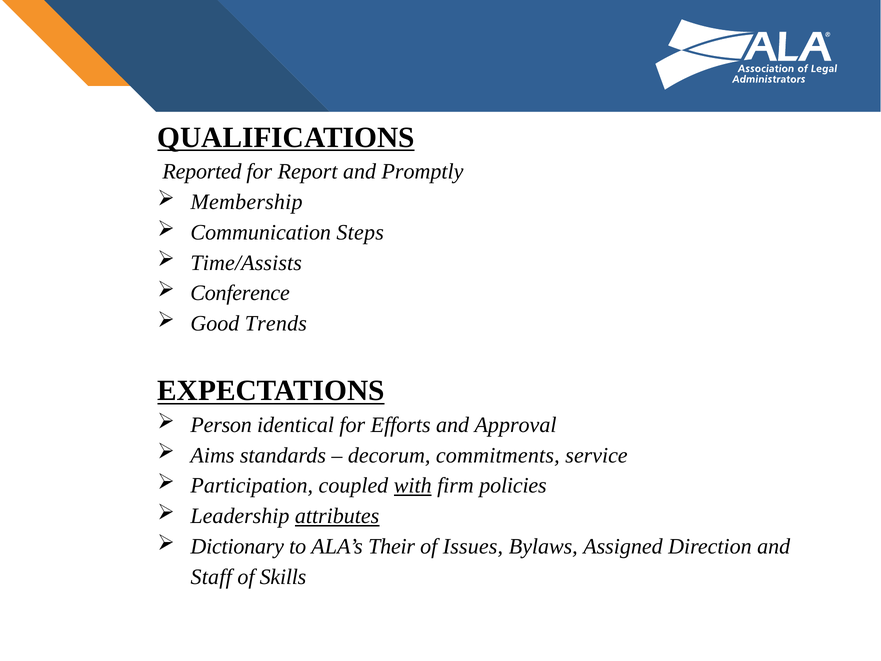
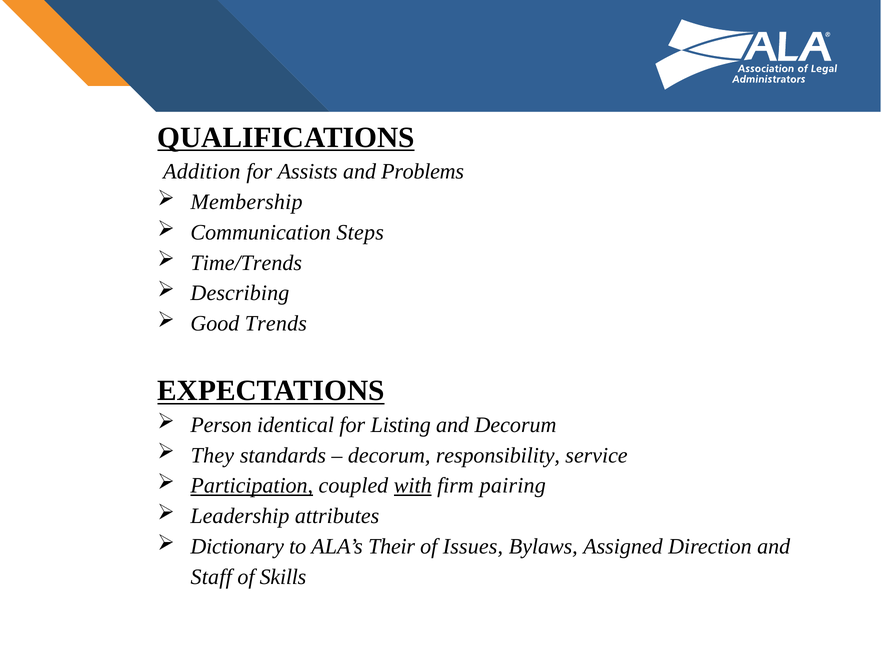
Reported: Reported -> Addition
Report: Report -> Assists
Promptly: Promptly -> Problems
Time/Assists: Time/Assists -> Time/Trends
Conference: Conference -> Describing
Efforts: Efforts -> Listing
and Approval: Approval -> Decorum
Aims: Aims -> They
commitments: commitments -> responsibility
Participation underline: none -> present
policies: policies -> pairing
attributes underline: present -> none
